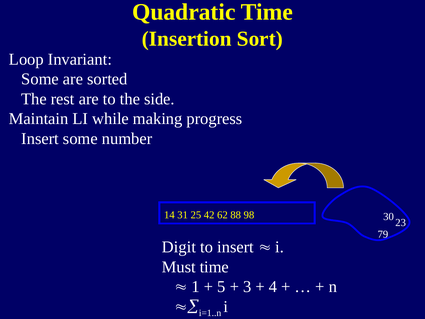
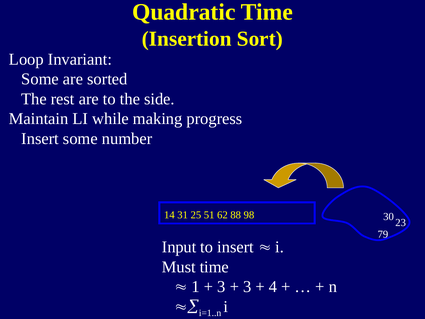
42: 42 -> 51
Digit: Digit -> Input
5 at (221, 287): 5 -> 3
